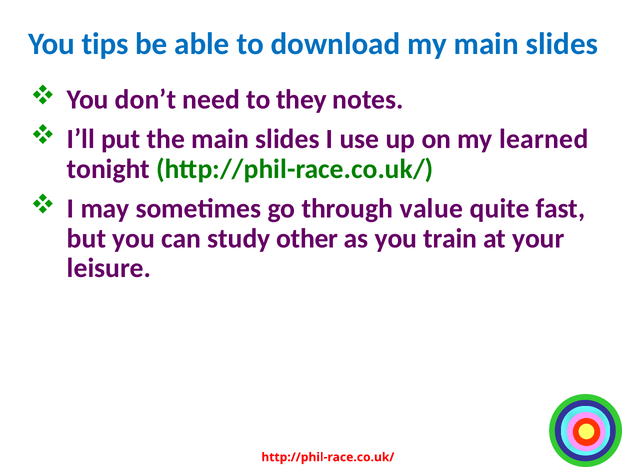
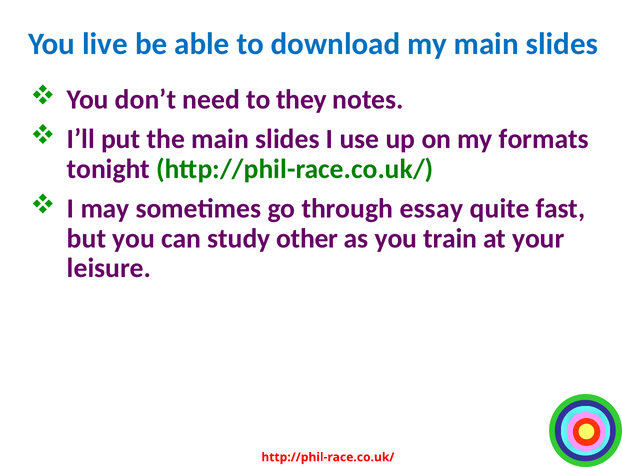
tips: tips -> live
learned: learned -> formats
value: value -> essay
